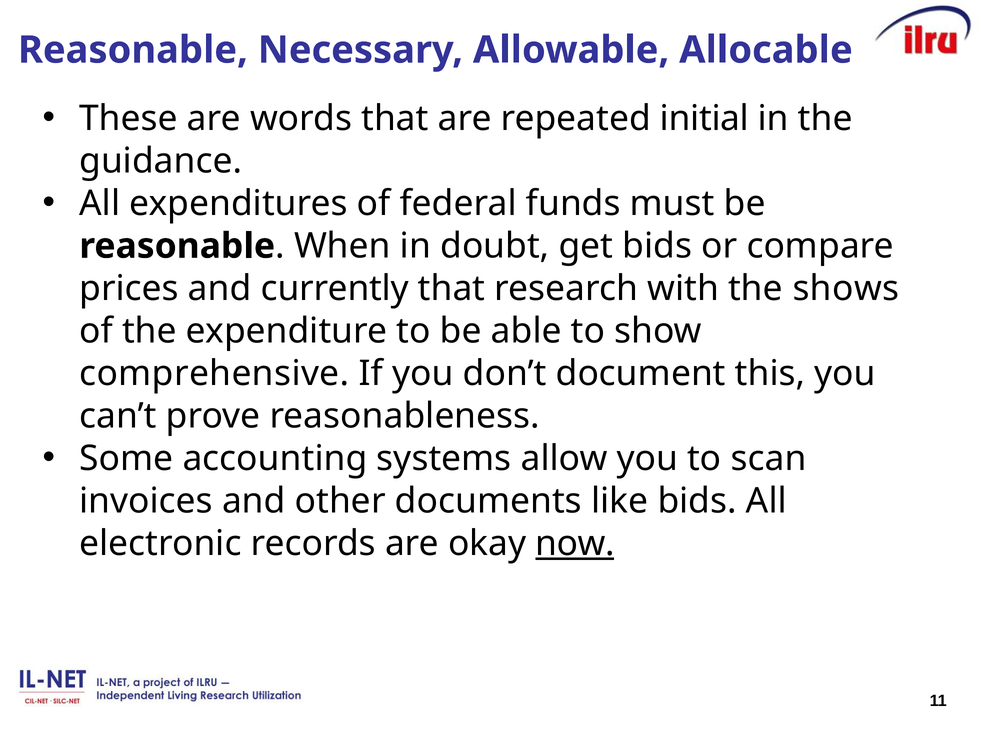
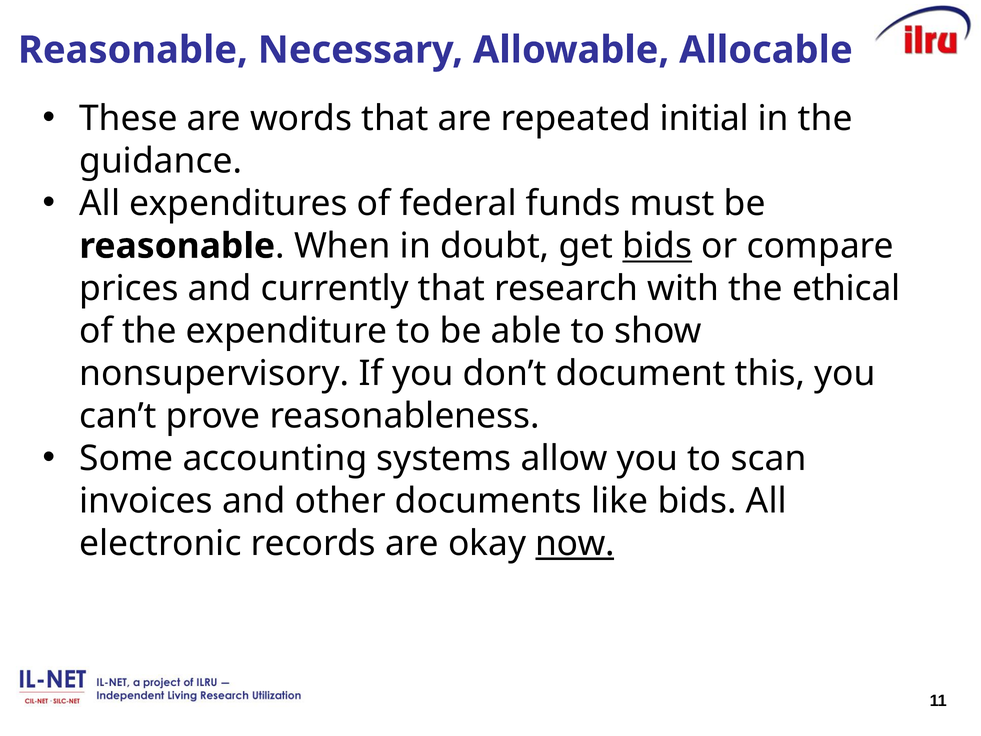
bids at (657, 246) underline: none -> present
shows: shows -> ethical
comprehensive: comprehensive -> nonsupervisory
